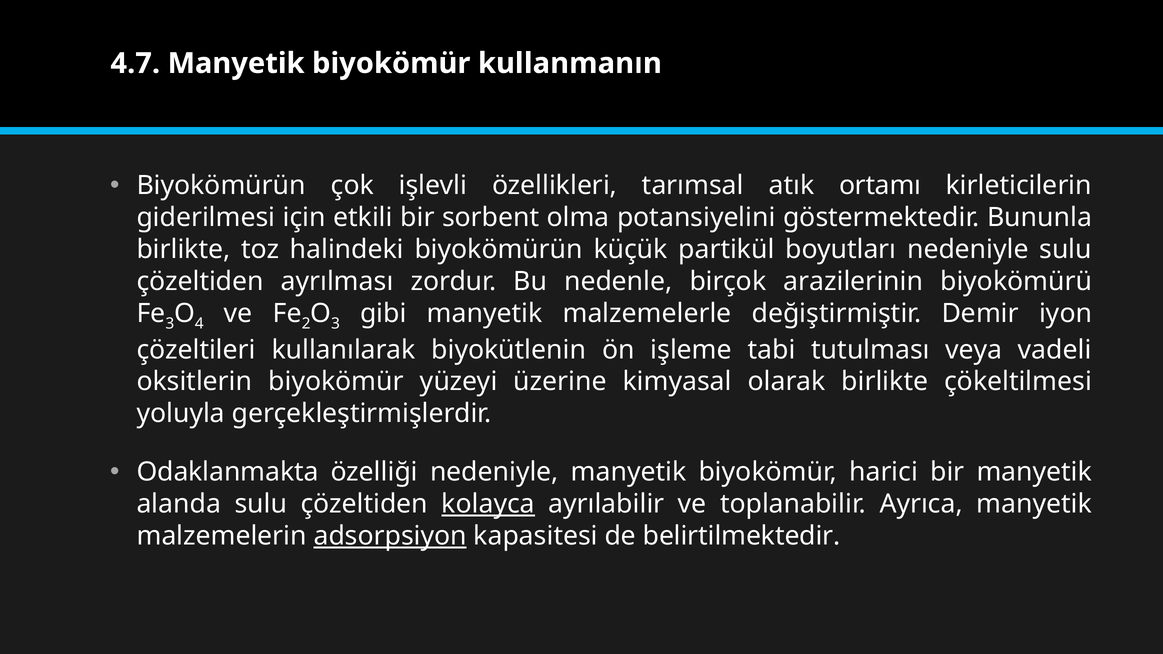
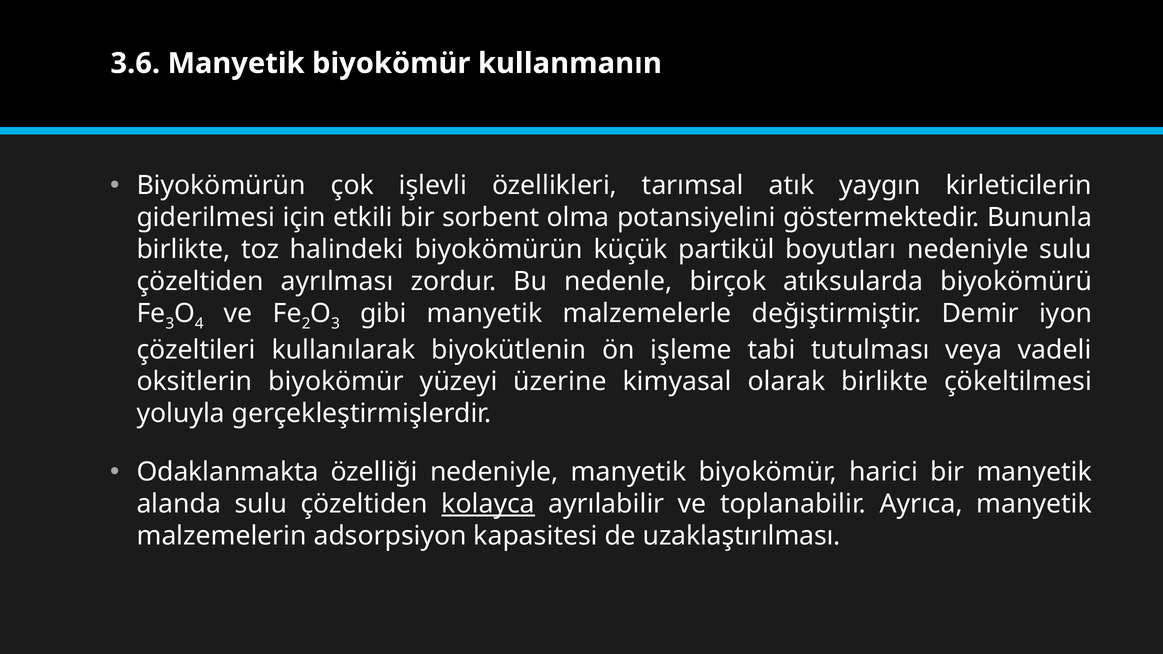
4.7: 4.7 -> 3.6
ortamı: ortamı -> yaygın
arazilerinin: arazilerinin -> atıksularda
adsorpsiyon underline: present -> none
belirtilmektedir: belirtilmektedir -> uzaklaştırılması
